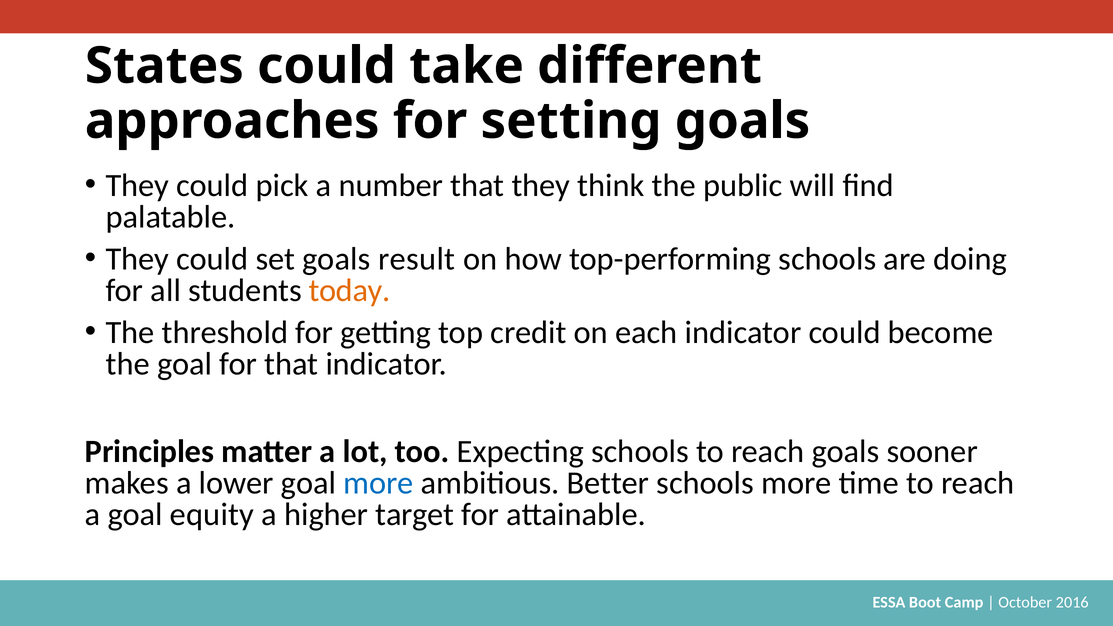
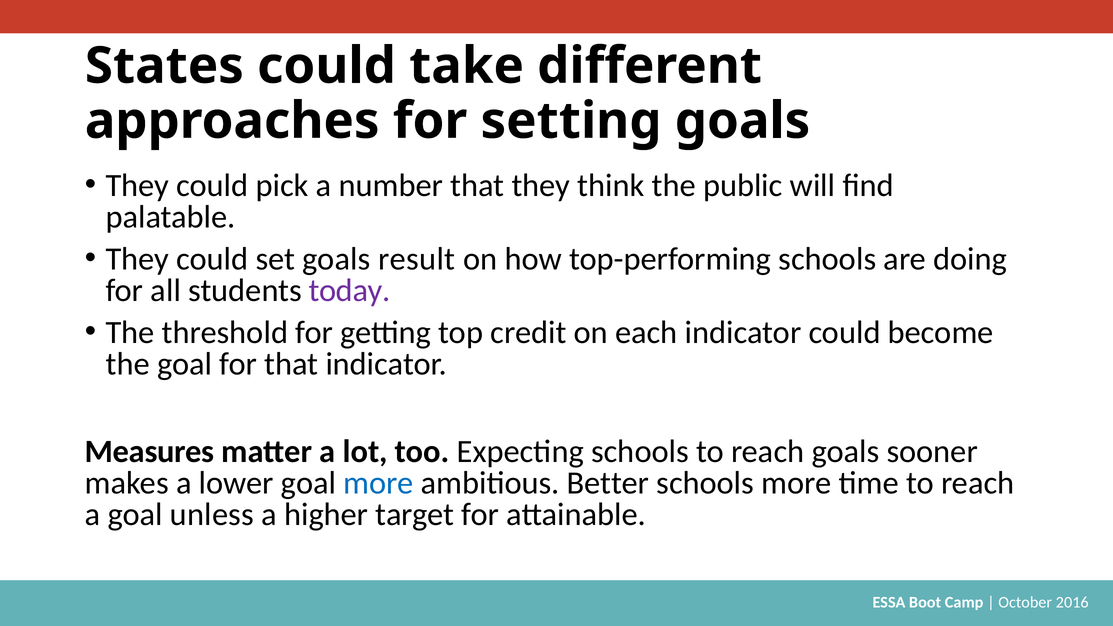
today colour: orange -> purple
Principles: Principles -> Measures
equity: equity -> unless
